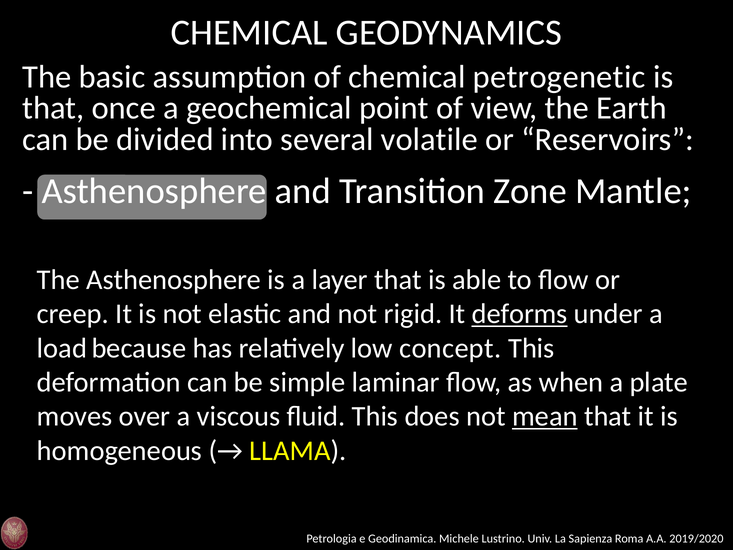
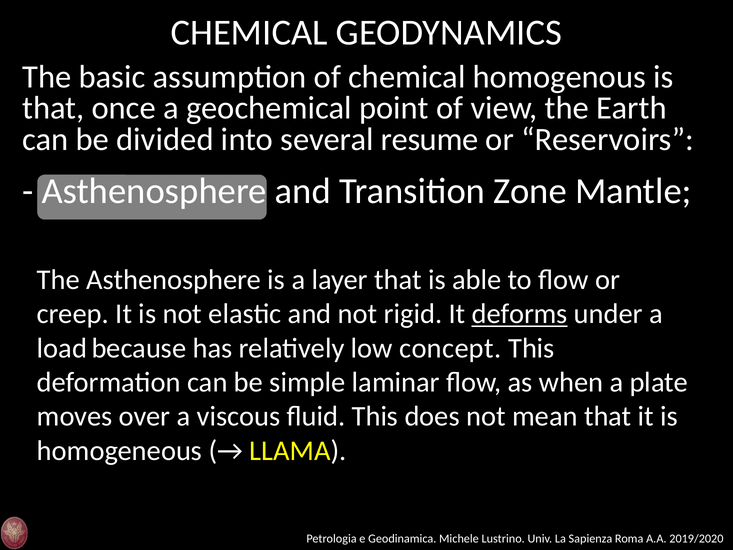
petrogenetic: petrogenetic -> homogenous
volatile: volatile -> resume
mean underline: present -> none
